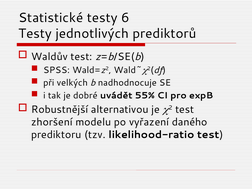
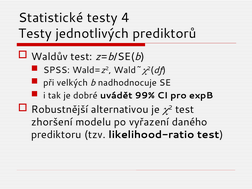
6: 6 -> 4
55%: 55% -> 99%
